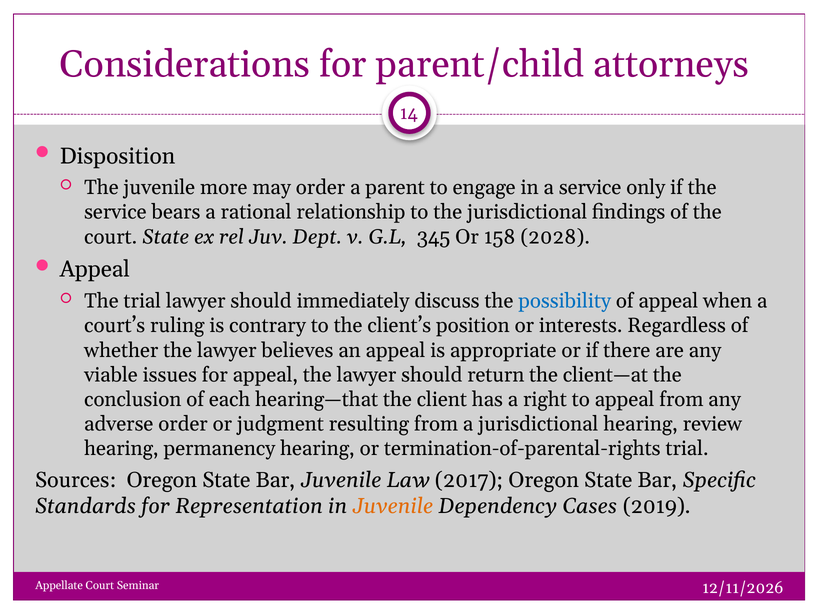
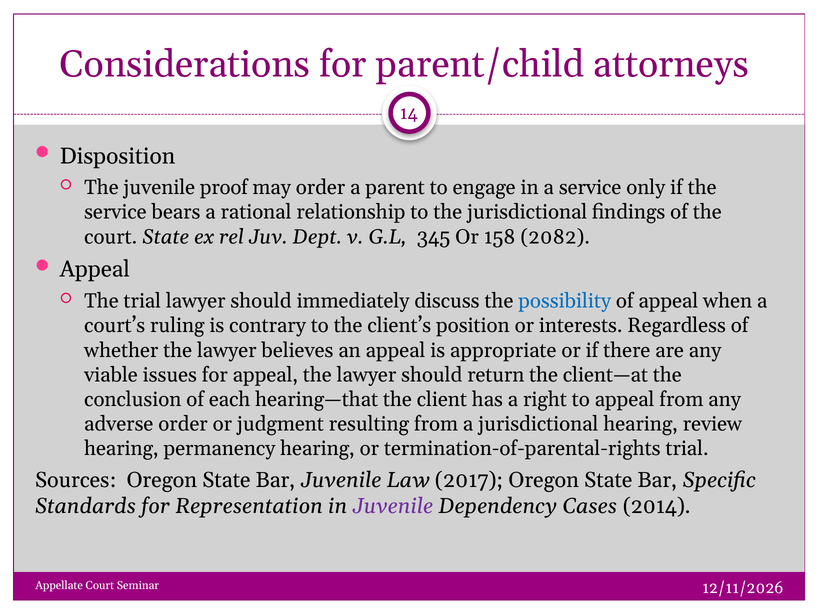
more: more -> proof
2028: 2028 -> 2082
Juvenile at (393, 506) colour: orange -> purple
2019: 2019 -> 2014
